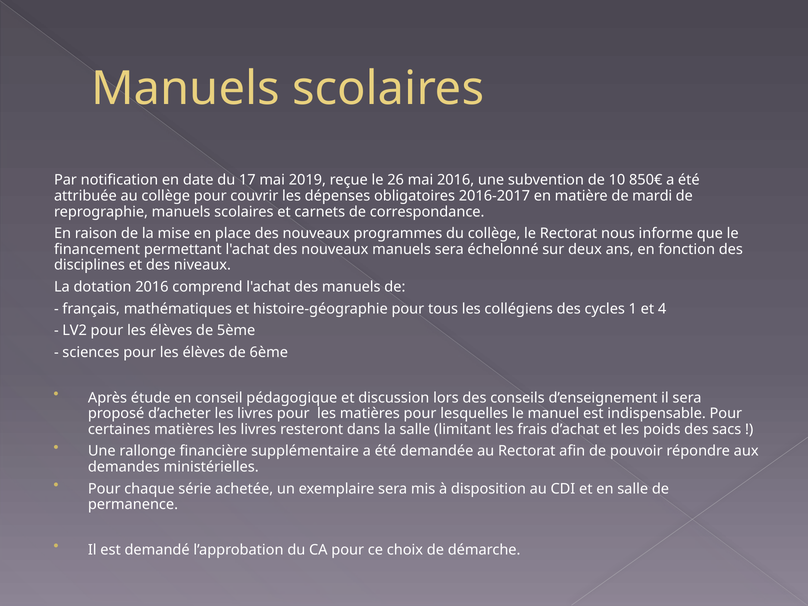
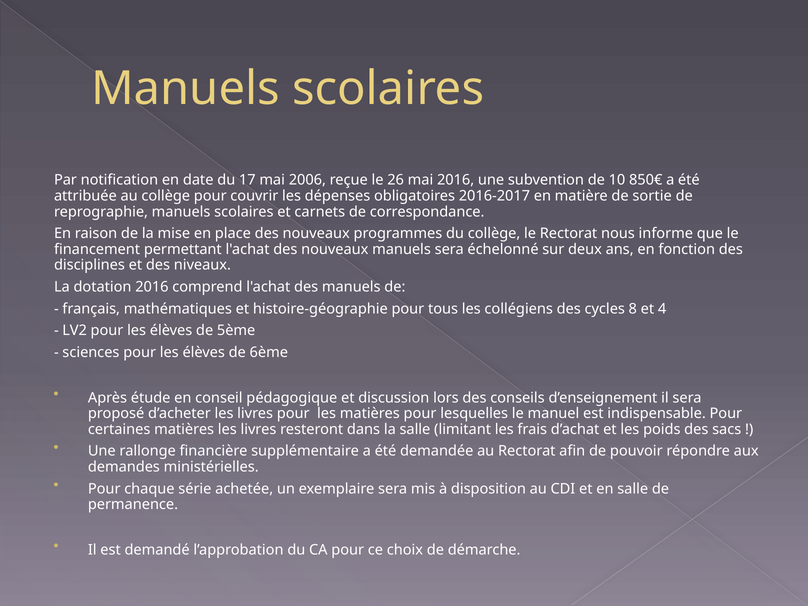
2019: 2019 -> 2006
mardi: mardi -> sortie
1: 1 -> 8
